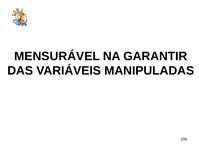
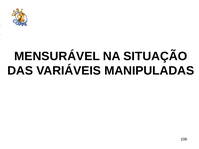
GARANTIR: GARANTIR -> SITUAÇÃO
